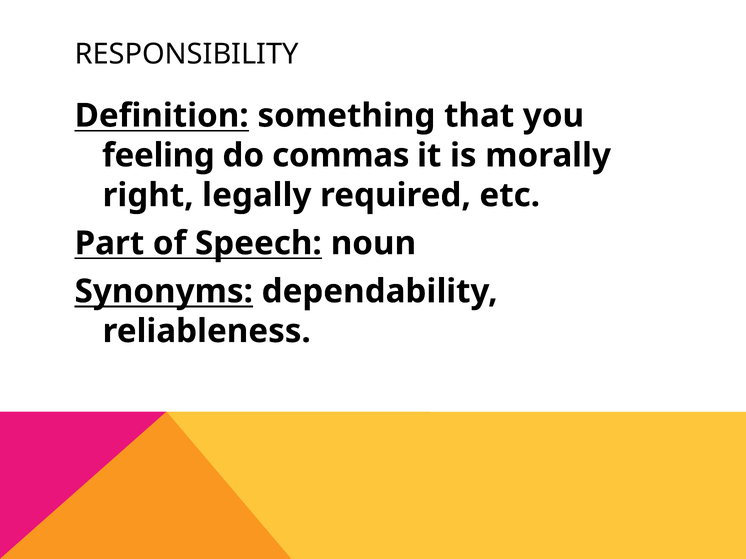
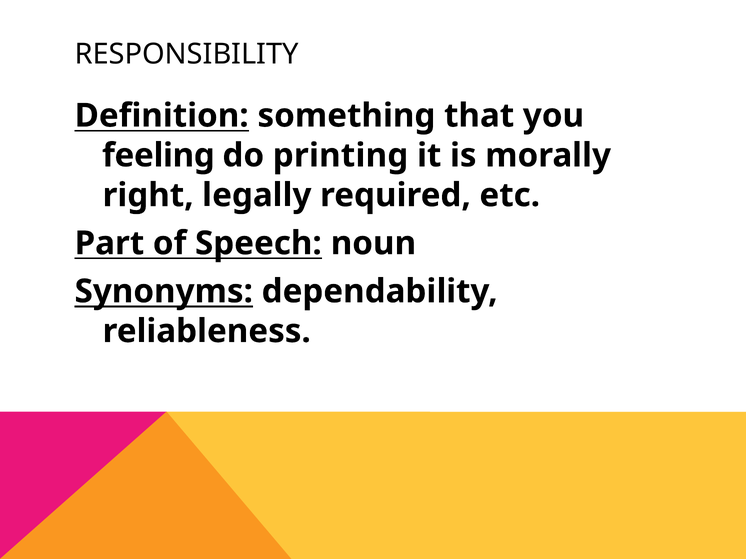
commas: commas -> printing
